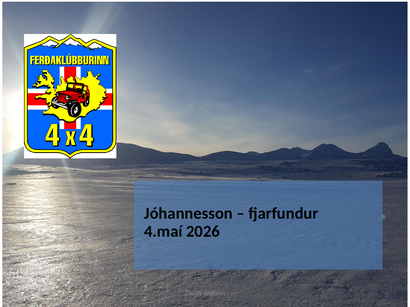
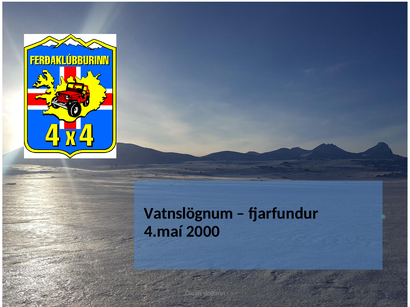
Jóhannesson: Jóhannesson -> Vatnslögnum
2026: 2026 -> 2000
